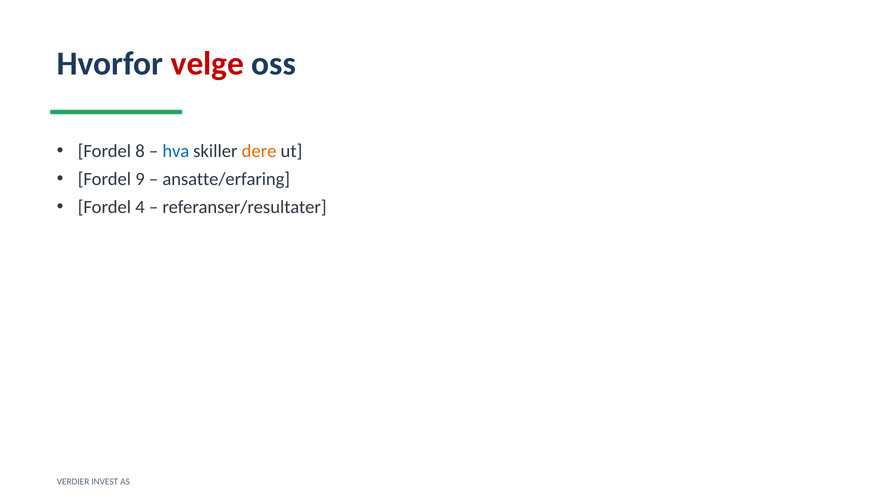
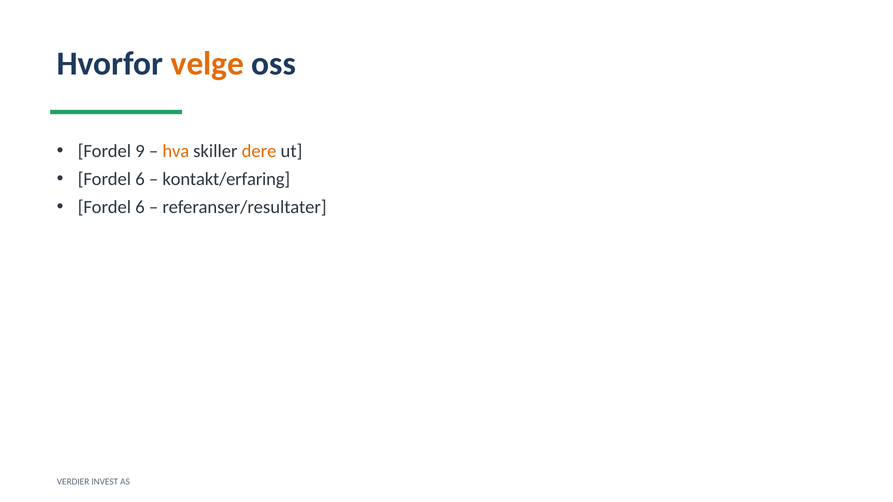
velge colour: red -> orange
8: 8 -> 9
hva colour: blue -> orange
9 at (140, 179): 9 -> 6
ansatte/erfaring: ansatte/erfaring -> kontakt/erfaring
4 at (140, 207): 4 -> 6
